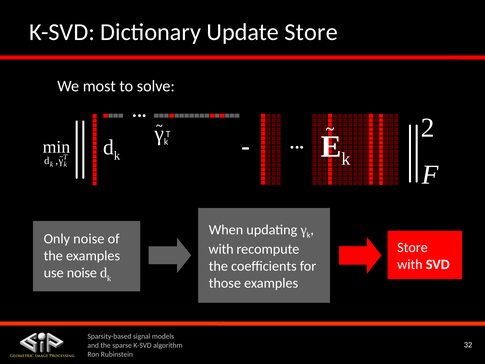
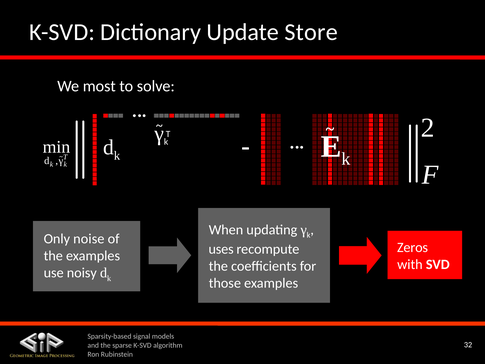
Store at (412, 247): Store -> Zeros
with at (221, 249): with -> uses
use noise: noise -> noisy
